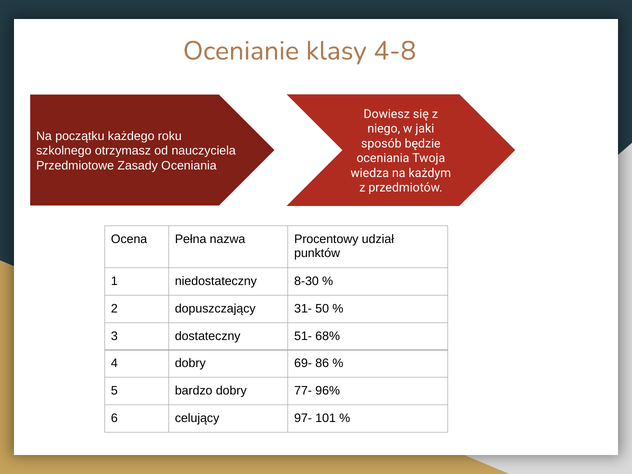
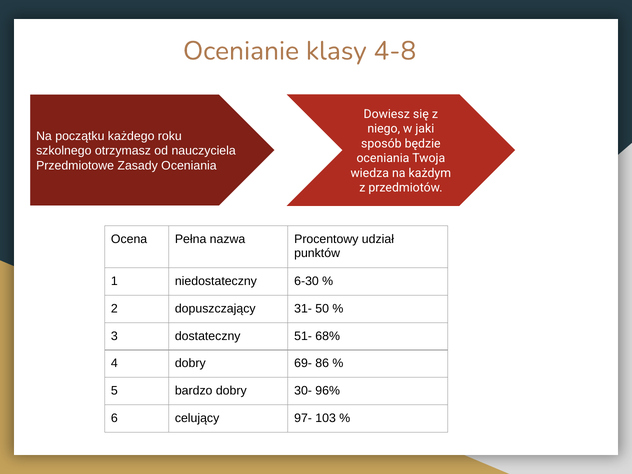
8-30: 8-30 -> 6-30
77-: 77- -> 30-
101: 101 -> 103
